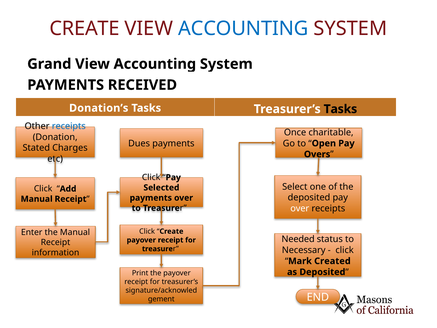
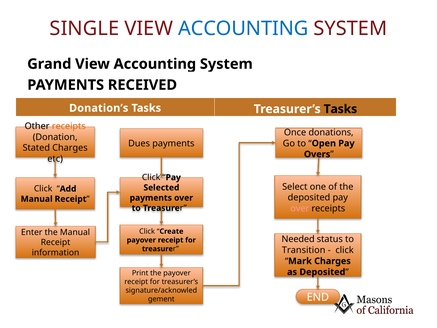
CREATE at (85, 29): CREATE -> SINGLE
receipts at (69, 126) colour: blue -> orange
charitable: charitable -> donations
over at (300, 208) colour: white -> pink
Necessary: Necessary -> Transition
Mark Created: Created -> Charges
